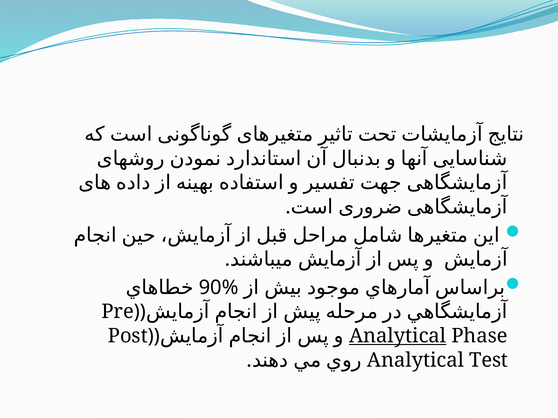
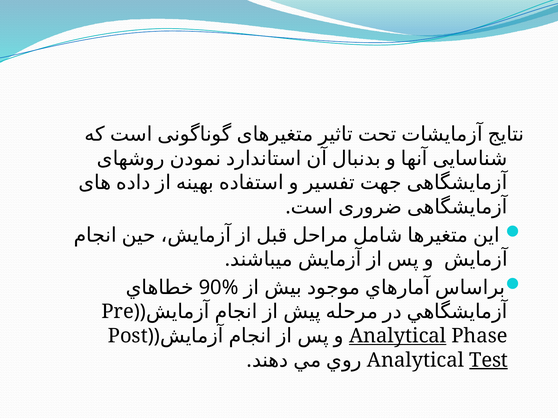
Test underline: none -> present
